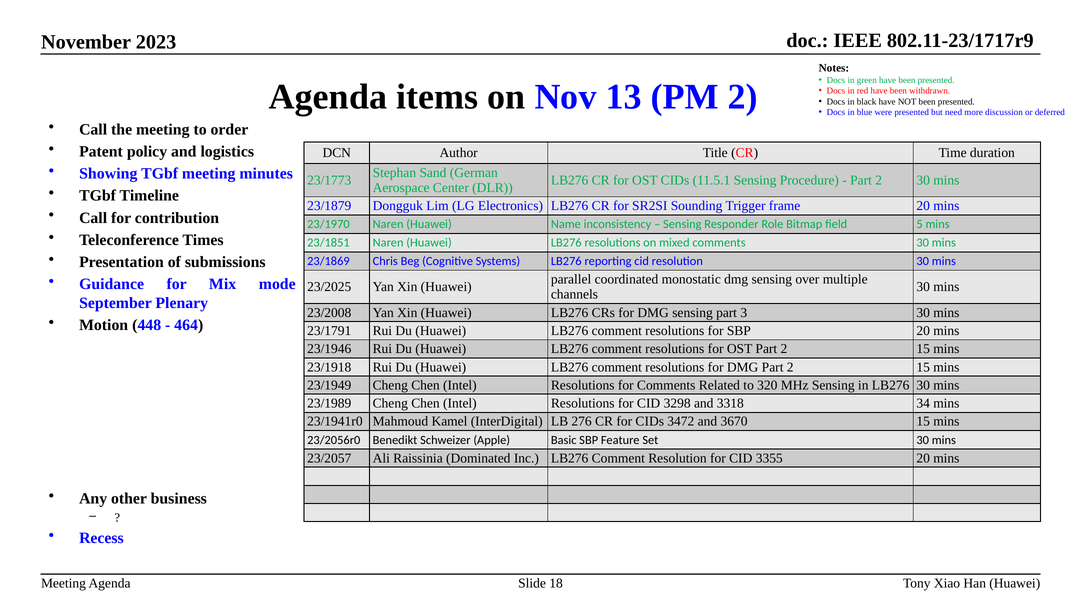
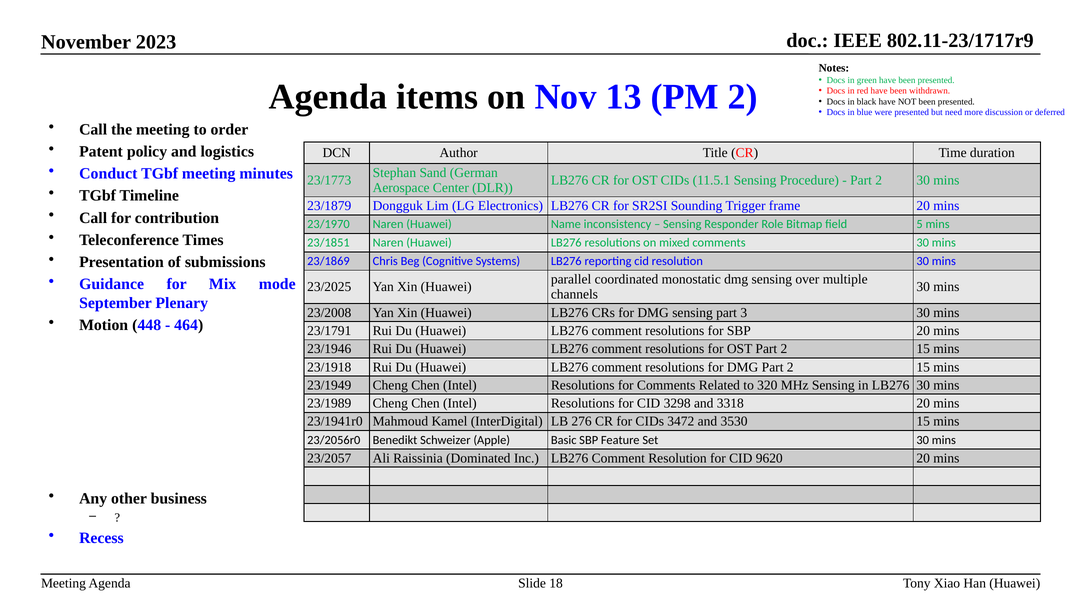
Showing: Showing -> Conduct
3318 34: 34 -> 20
3670: 3670 -> 3530
3355: 3355 -> 9620
